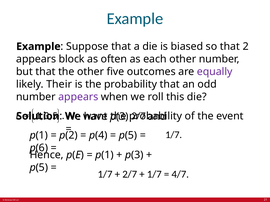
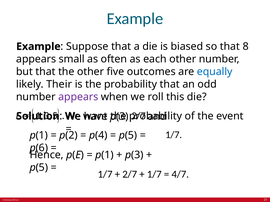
2: 2 -> 8
block: block -> small
equally colour: purple -> blue
